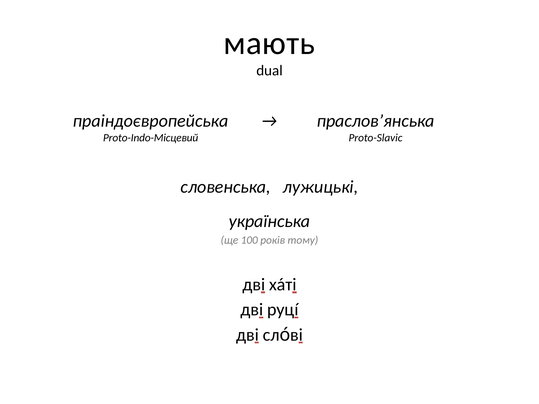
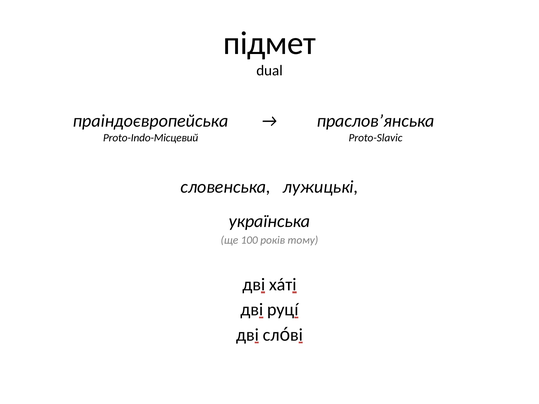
мають: мають -> підмет
